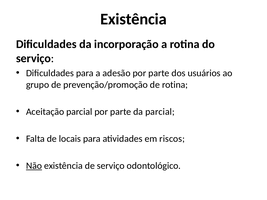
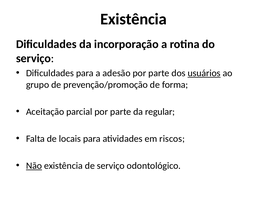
usuários underline: none -> present
de rotina: rotina -> forma
da parcial: parcial -> regular
